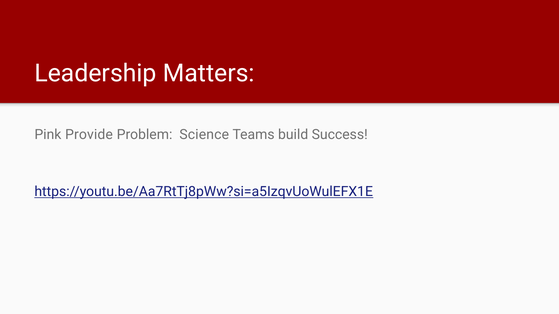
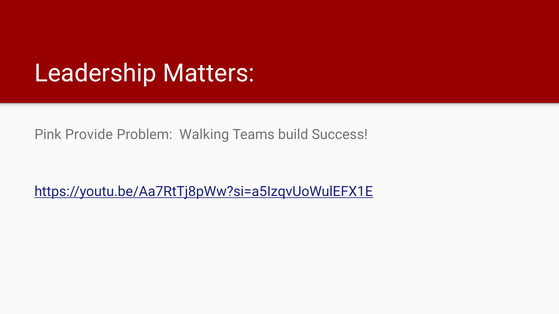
Science: Science -> Walking
